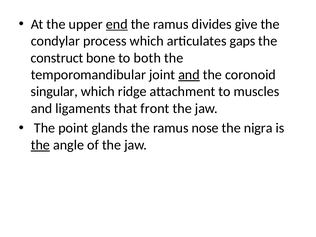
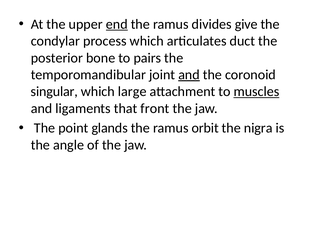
gaps: gaps -> duct
construct: construct -> posterior
both: both -> pairs
ridge: ridge -> large
muscles underline: none -> present
nose: nose -> orbit
the at (40, 145) underline: present -> none
